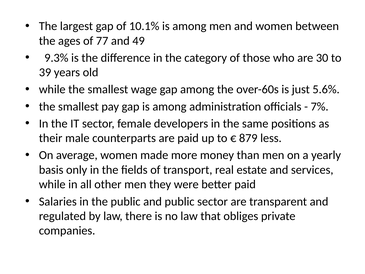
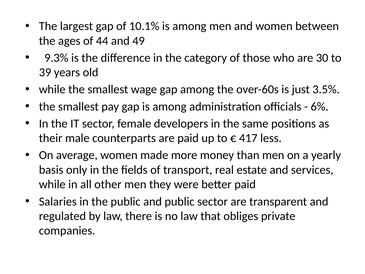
77: 77 -> 44
5.6%: 5.6% -> 3.5%
7%: 7% -> 6%
879: 879 -> 417
